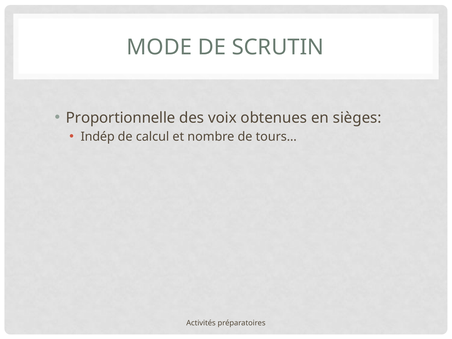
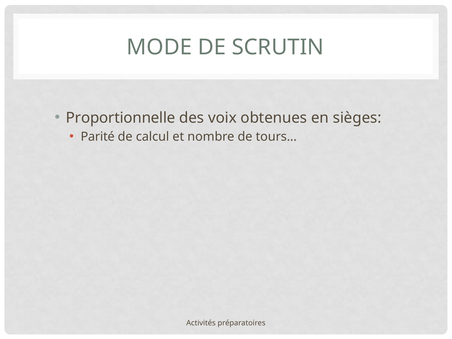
Indép: Indép -> Parité
